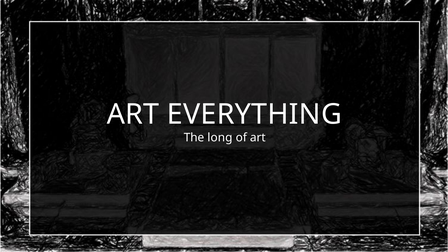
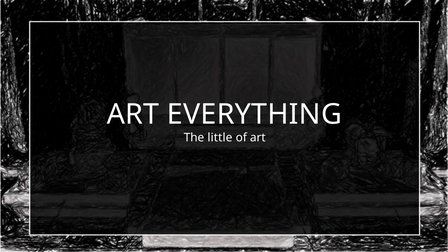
long: long -> little
